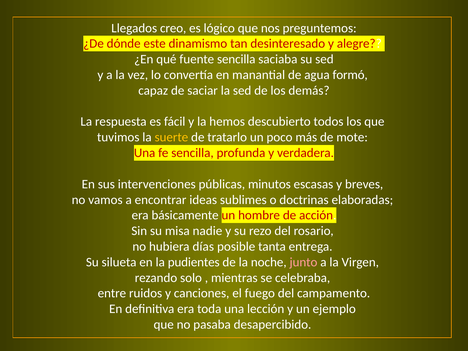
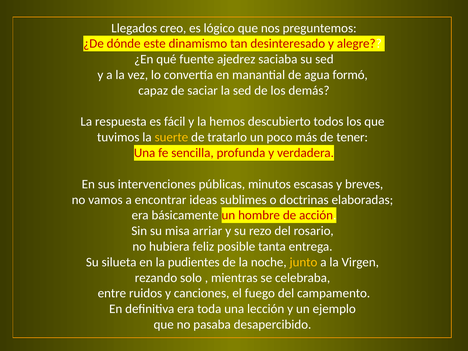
fuente sencilla: sencilla -> ajedrez
mote: mote -> tener
nadie: nadie -> arriar
días: días -> feliz
junto colour: pink -> yellow
